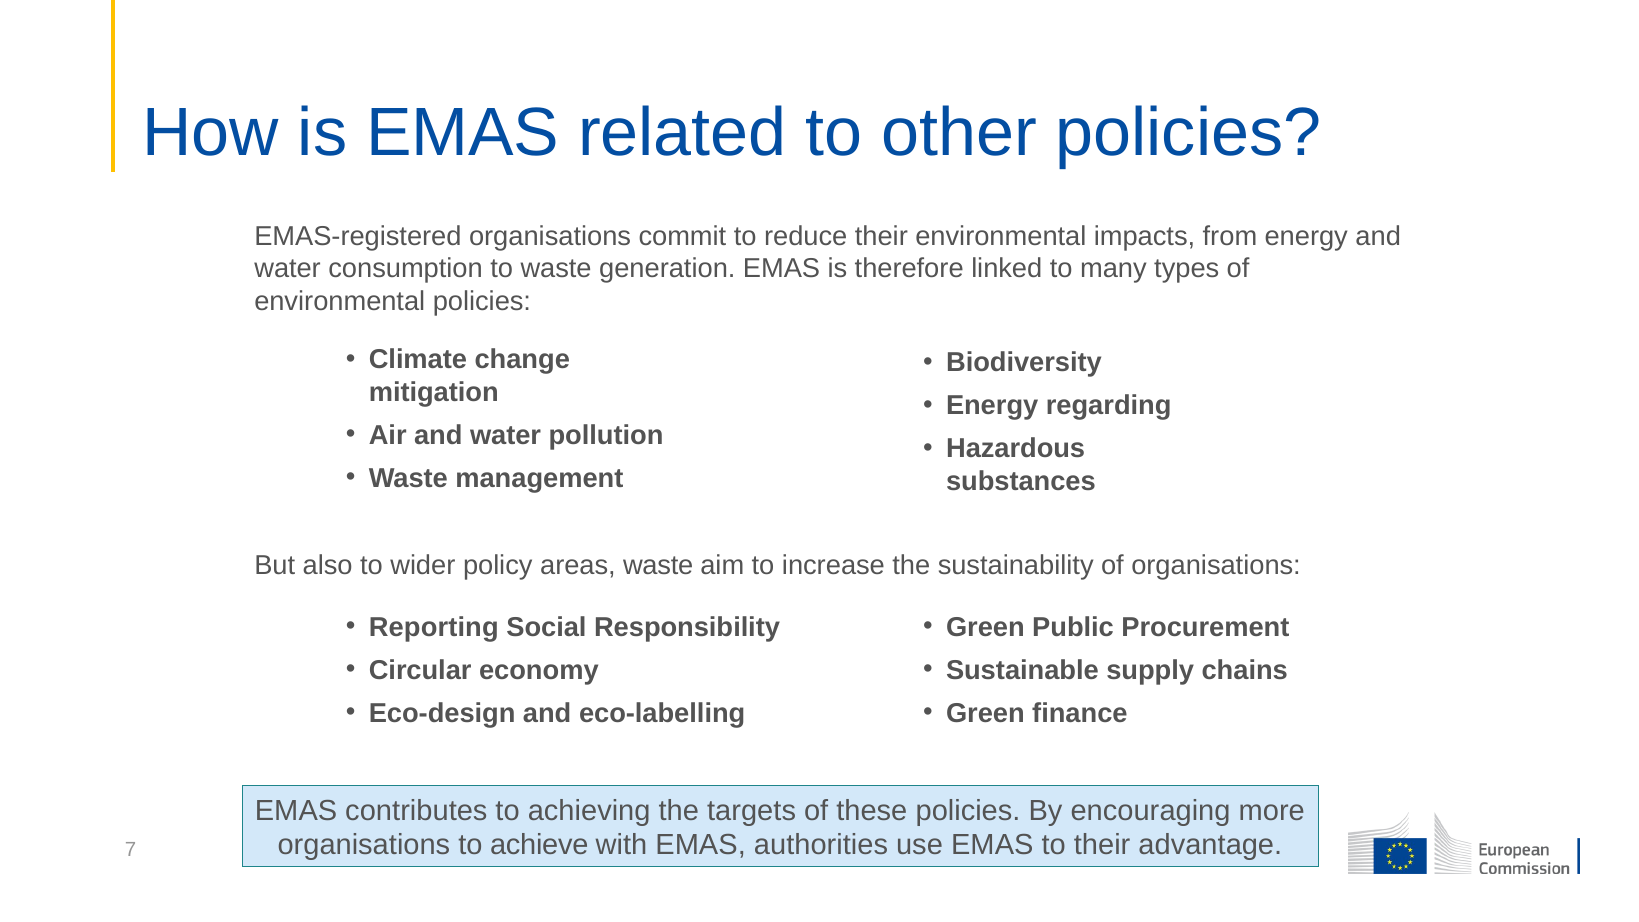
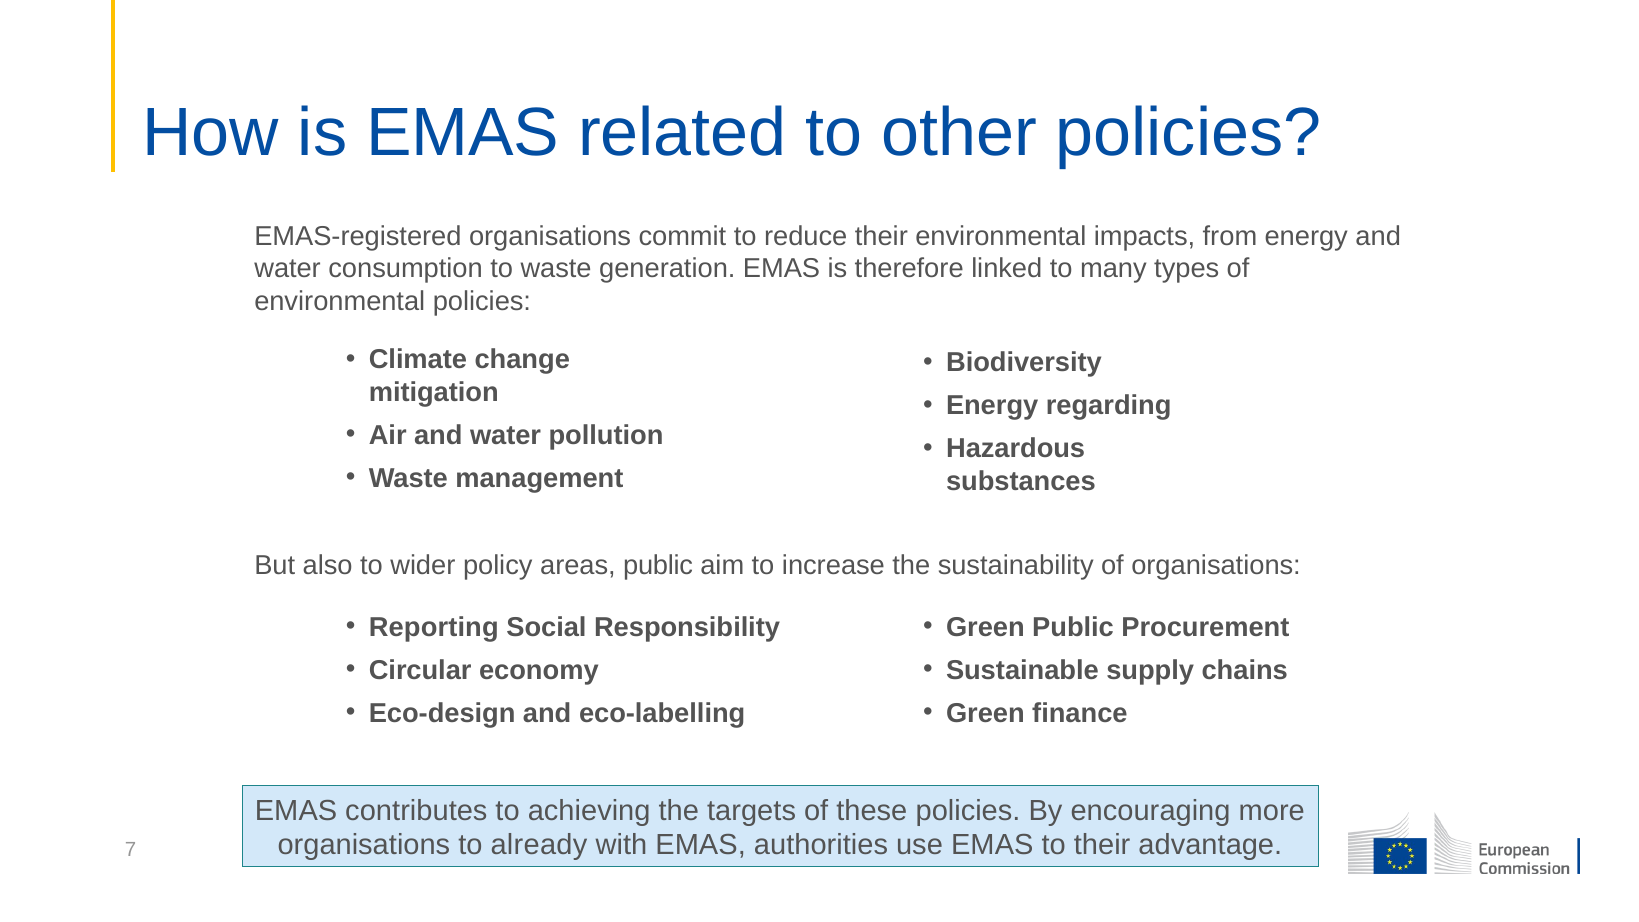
areas waste: waste -> public
achieve: achieve -> already
